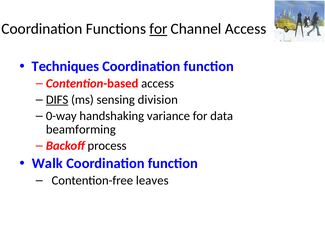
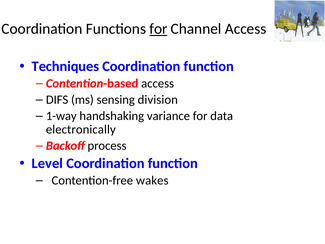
DIFS underline: present -> none
0-way: 0-way -> 1-way
beamforming: beamforming -> electronically
Walk: Walk -> Level
leaves: leaves -> wakes
